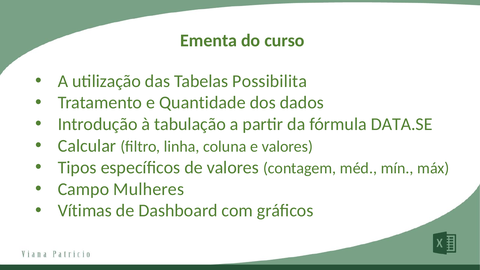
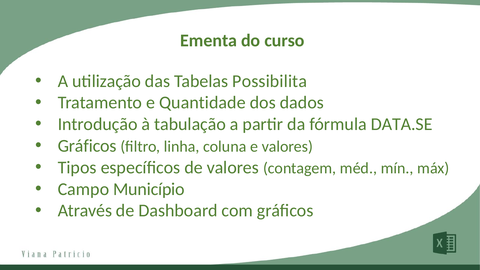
Calcular at (87, 146): Calcular -> Gráficos
Mulheres: Mulheres -> Município
Vítimas: Vítimas -> Através
